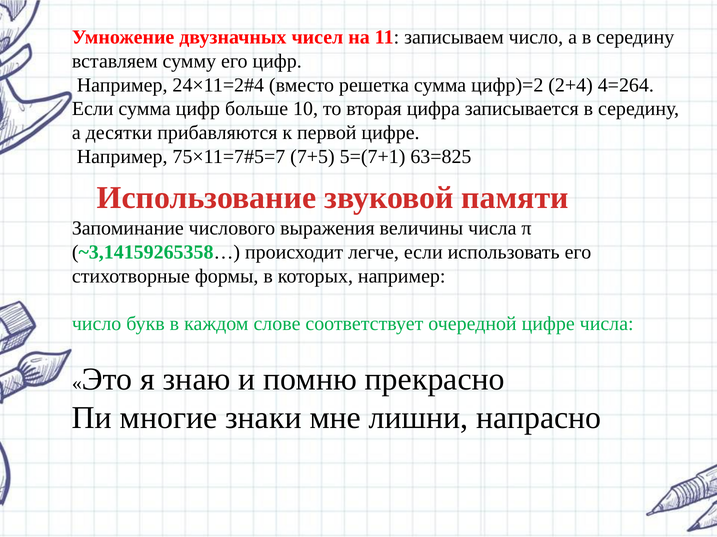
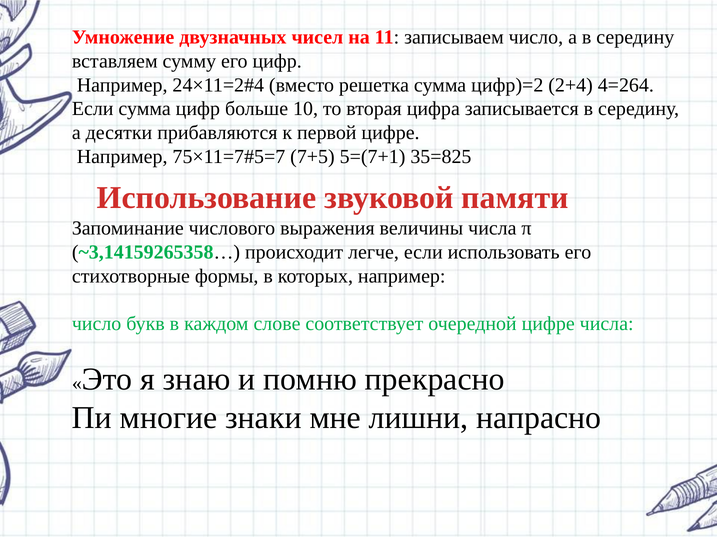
63=825: 63=825 -> 35=825
